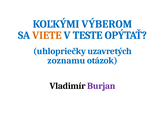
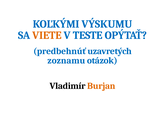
VÝBEROM: VÝBEROM -> VÝSKUMU
uhlopriečky: uhlopriečky -> predbehnúť
Burjan colour: purple -> orange
